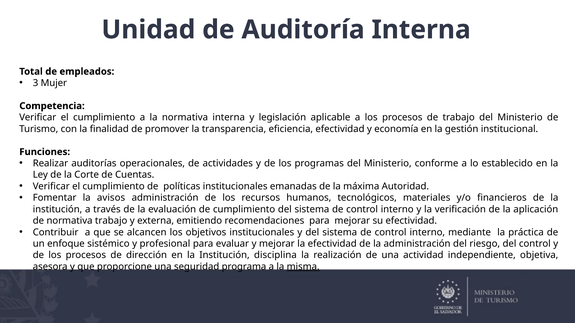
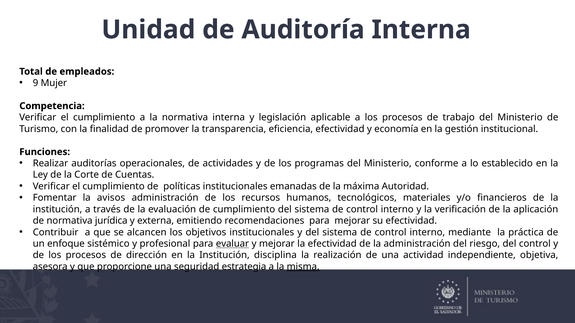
3: 3 -> 9
normativa trabajo: trabajo -> jurídica
evaluar underline: none -> present
programa: programa -> estrategia
